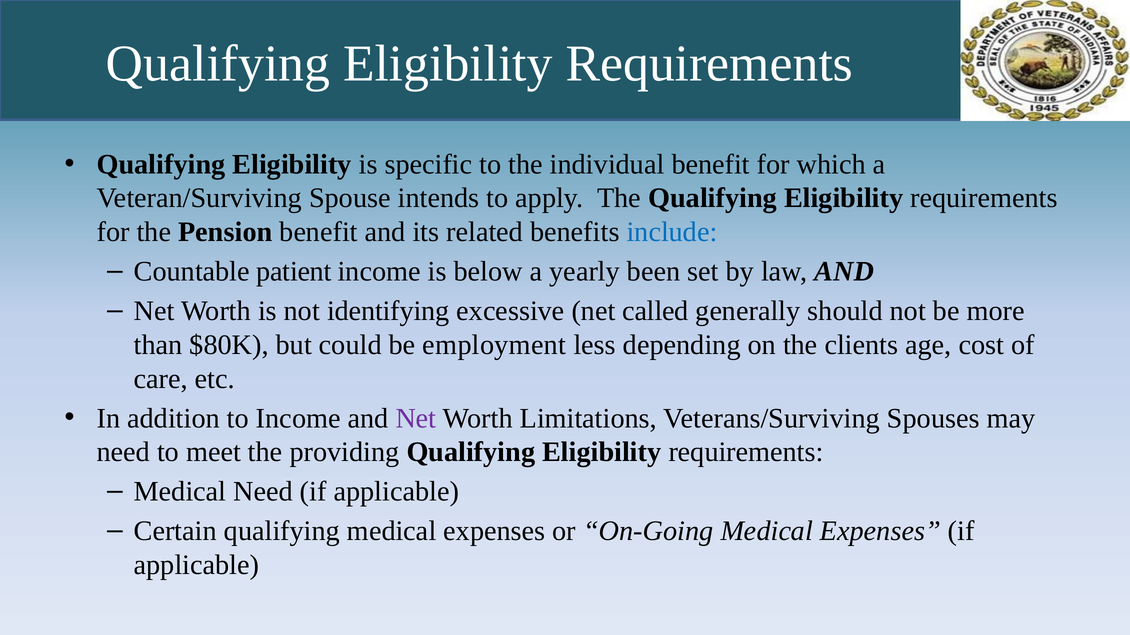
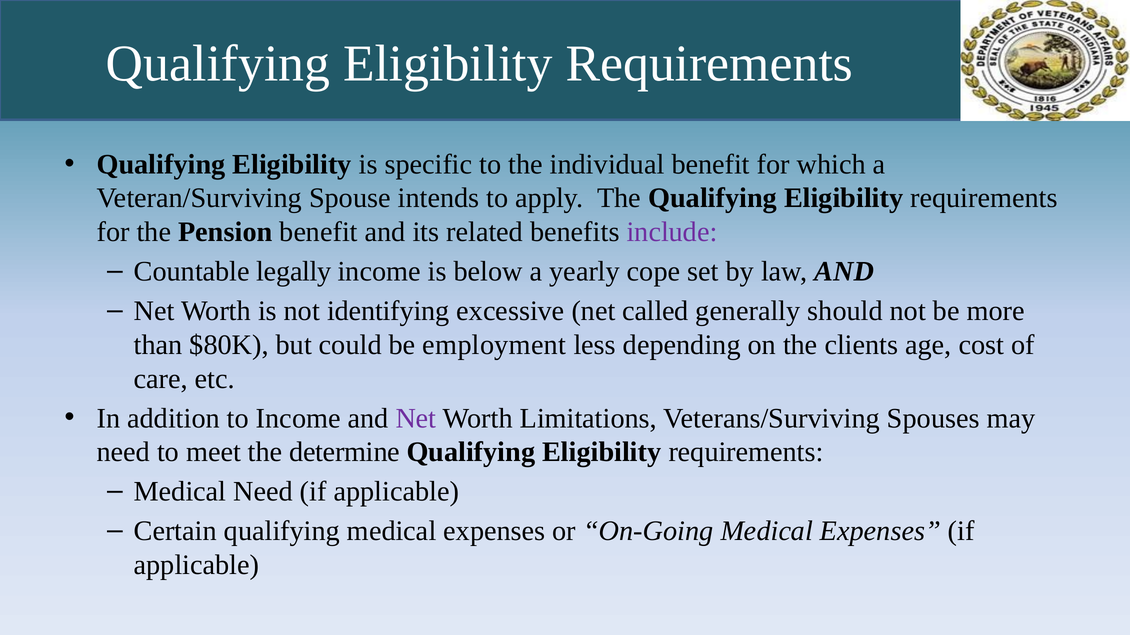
include colour: blue -> purple
patient: patient -> legally
been: been -> cope
providing: providing -> determine
